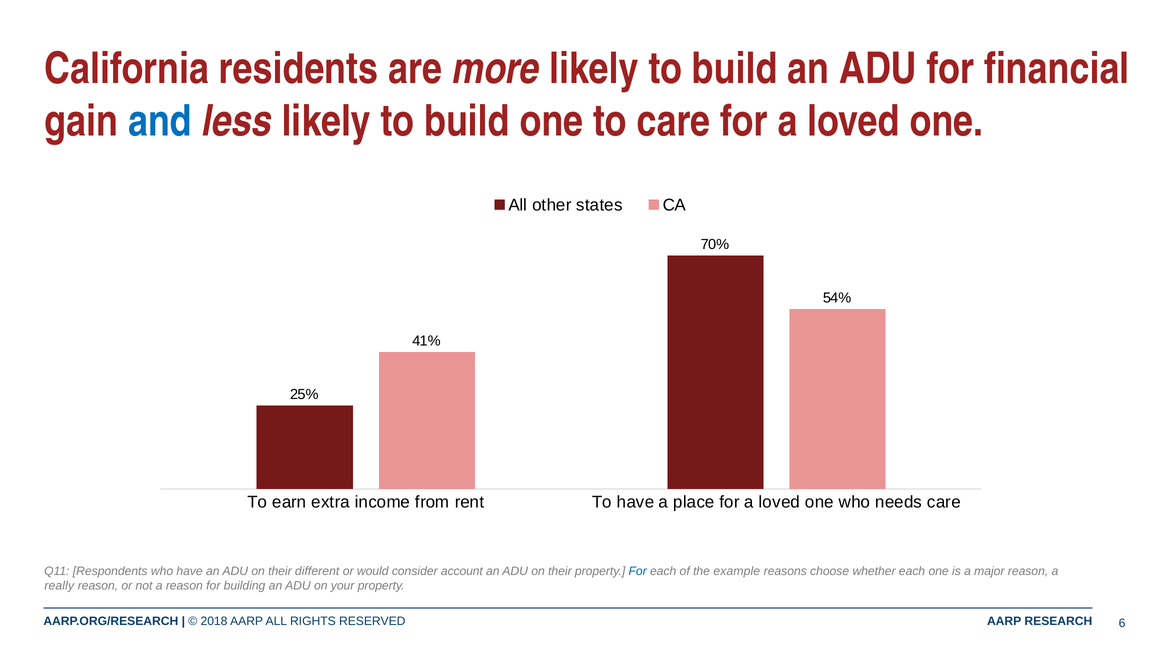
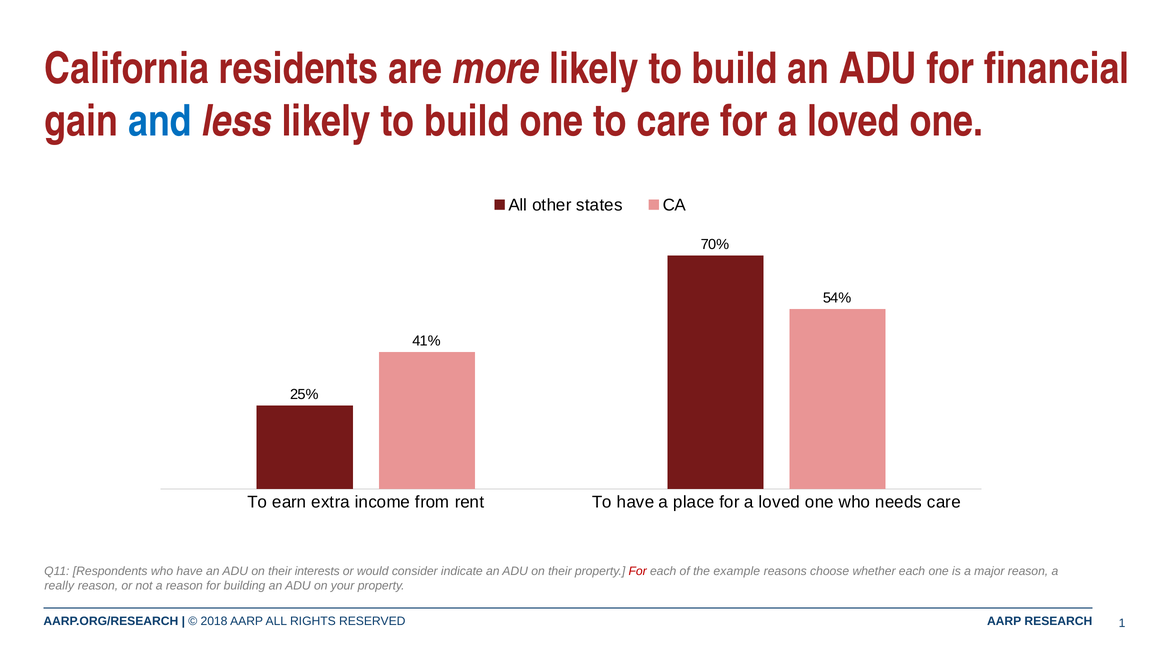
different: different -> interests
account: account -> indicate
For at (638, 571) colour: blue -> red
6: 6 -> 1
